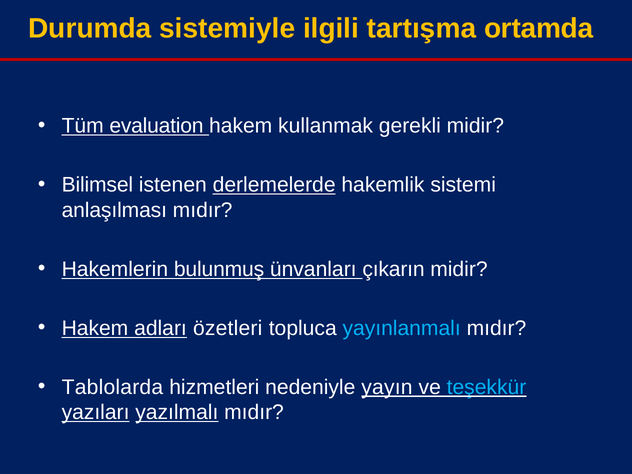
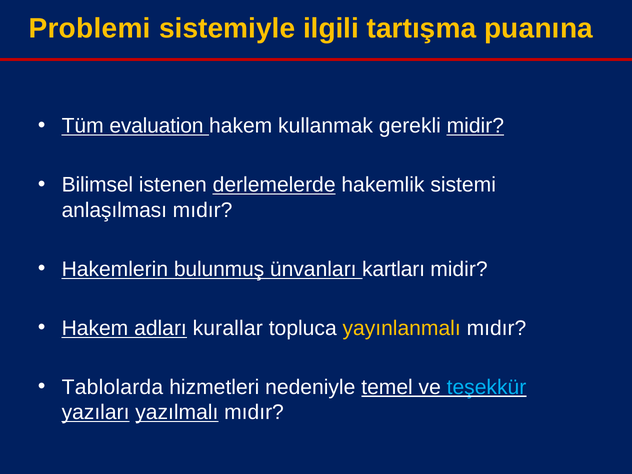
Durumda: Durumda -> Problemi
ortamda: ortamda -> puanına
midir at (475, 126) underline: none -> present
çıkarın: çıkarın -> kartları
özetleri: özetleri -> kurallar
yayınlanmalı colour: light blue -> yellow
yayın: yayın -> temel
